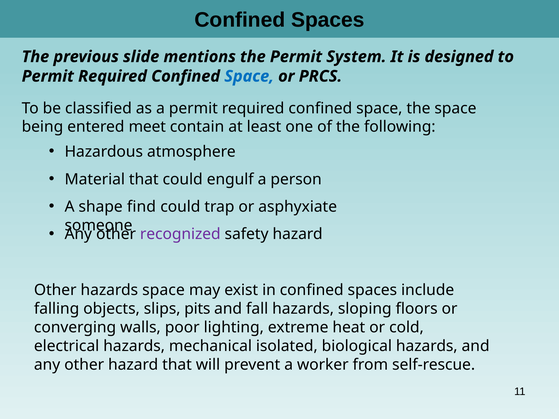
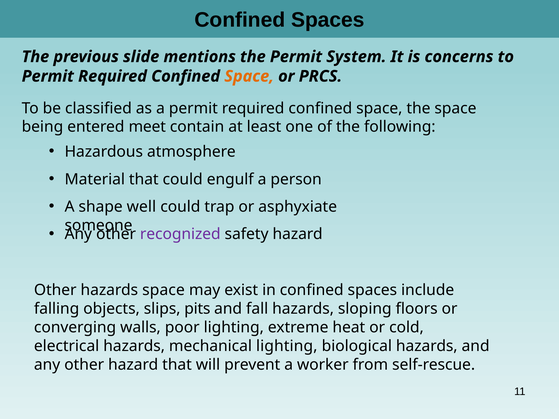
designed: designed -> concerns
Space at (249, 76) colour: blue -> orange
find: find -> well
mechanical isolated: isolated -> lighting
